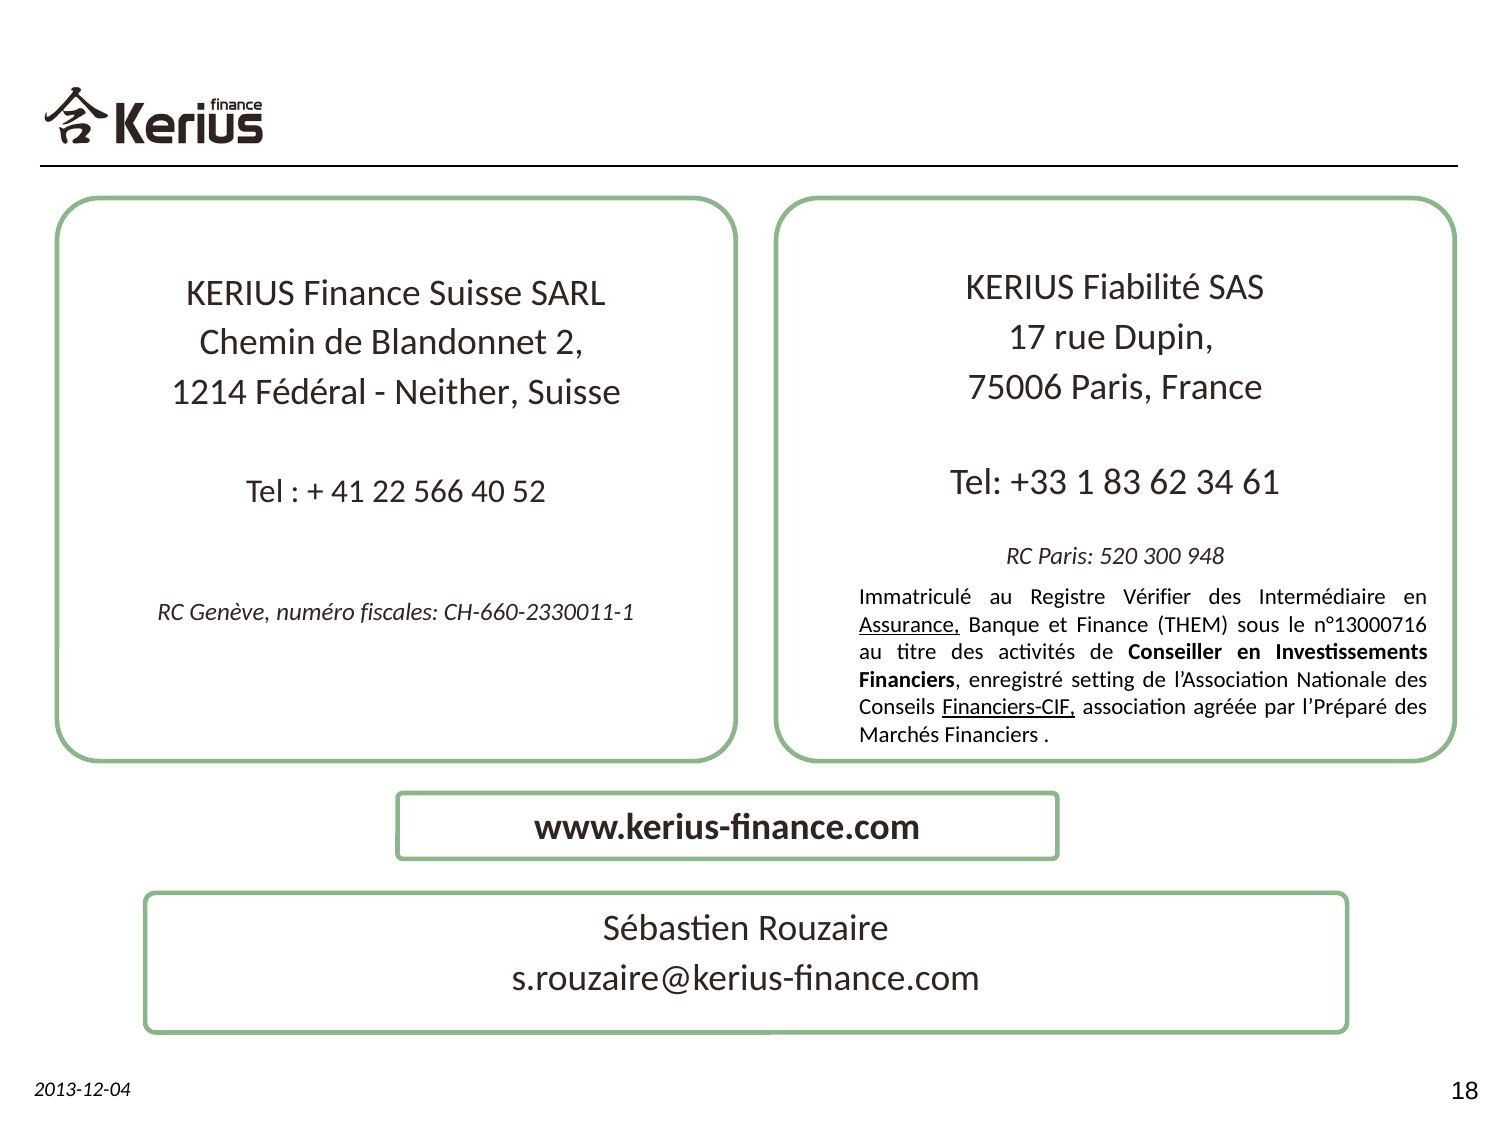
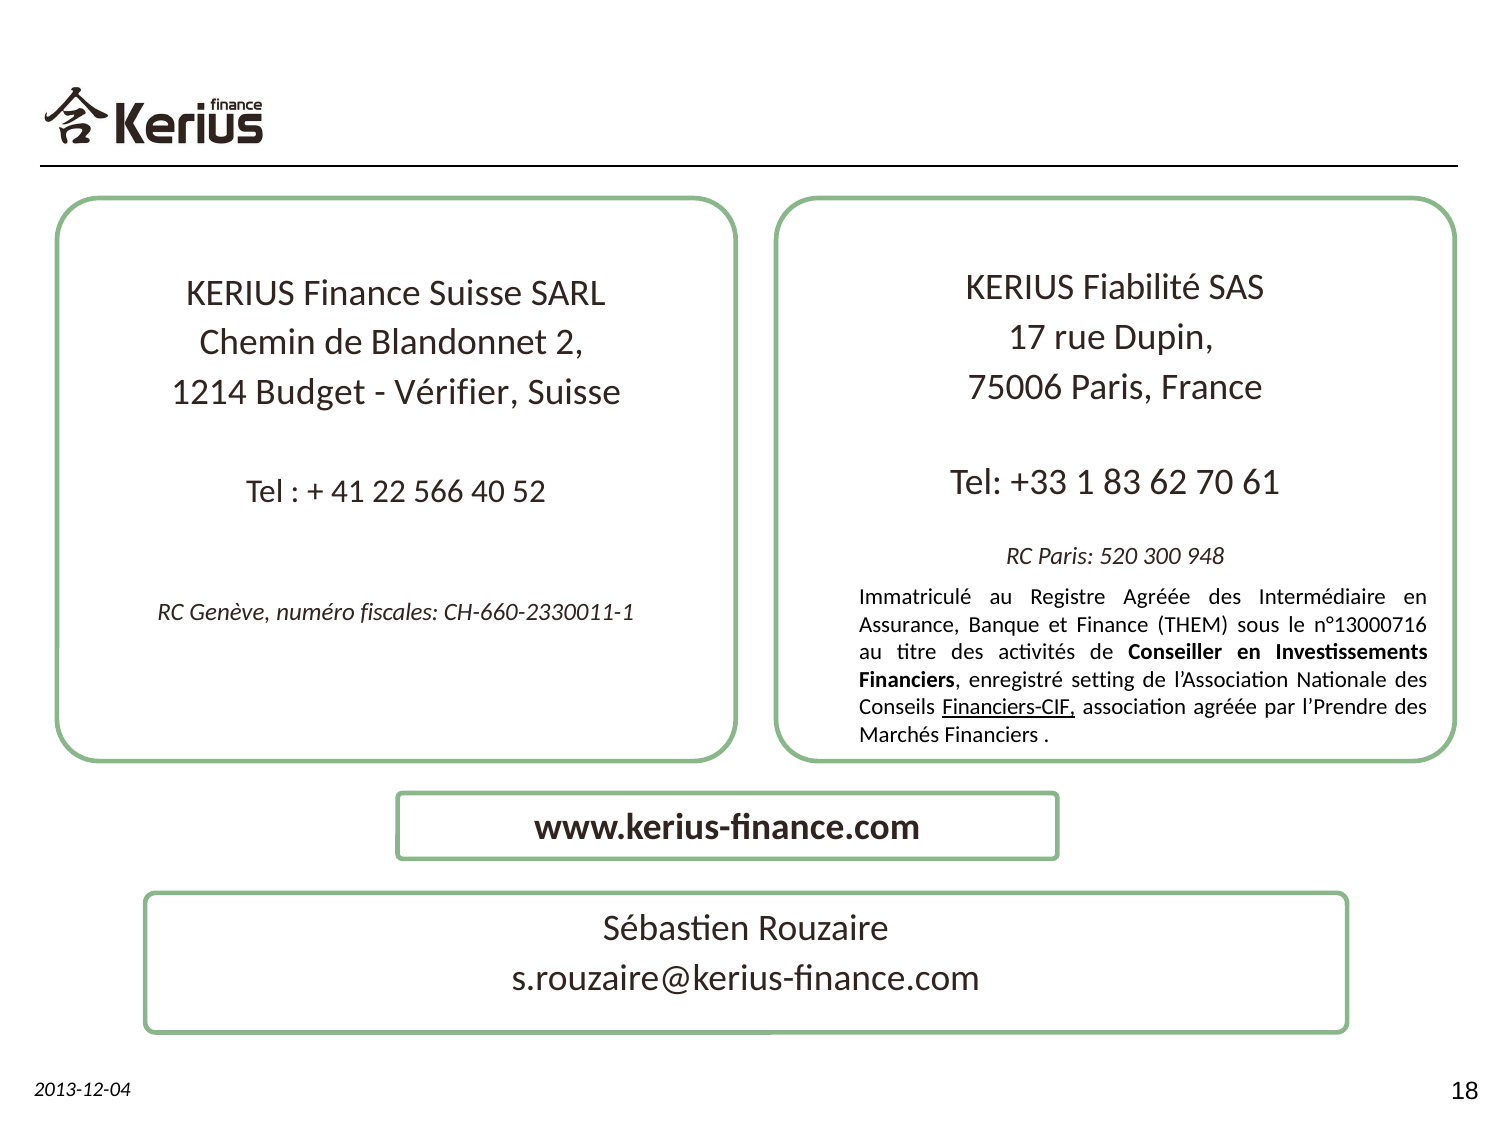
Fédéral: Fédéral -> Budget
Neither: Neither -> Vérifier
34: 34 -> 70
Registre Vérifier: Vérifier -> Agréée
Assurance underline: present -> none
l’Préparé: l’Préparé -> l’Prendre
